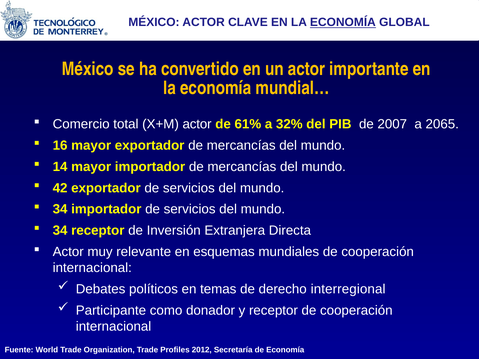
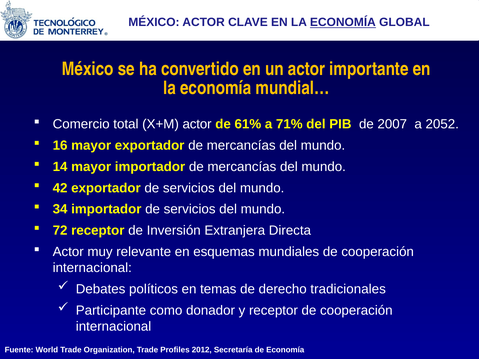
32%: 32% -> 71%
2065: 2065 -> 2052
34 at (60, 231): 34 -> 72
interregional: interregional -> tradicionales
